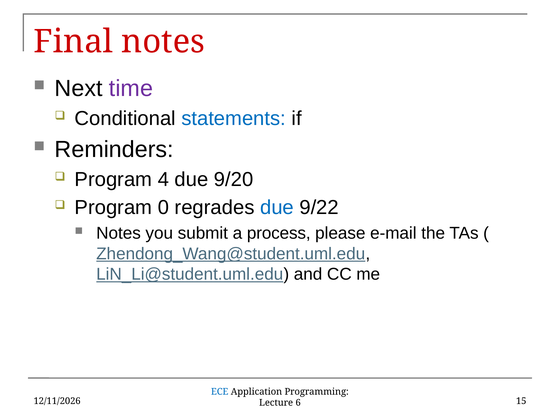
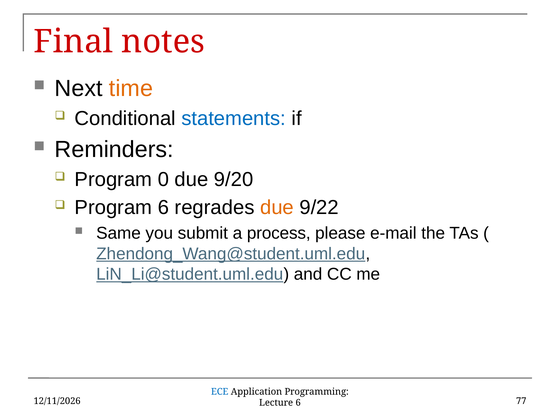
time colour: purple -> orange
4: 4 -> 0
Program 0: 0 -> 6
due at (277, 208) colour: blue -> orange
Notes at (119, 233): Notes -> Same
15: 15 -> 77
